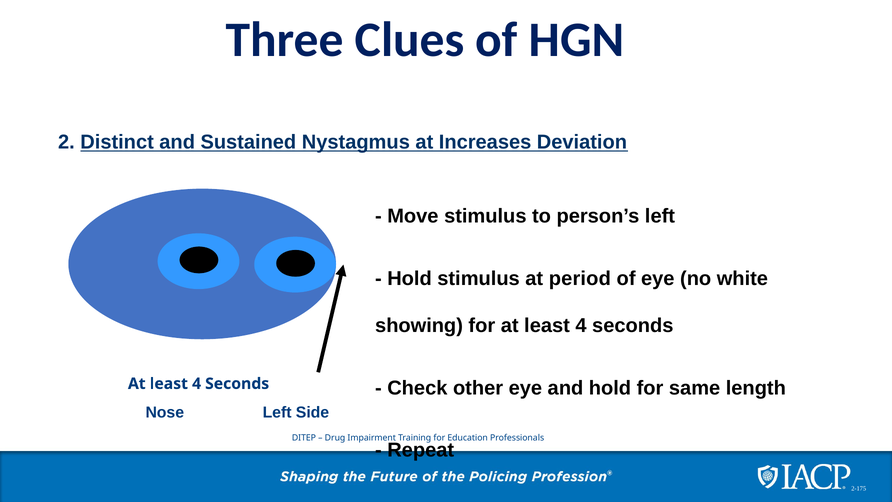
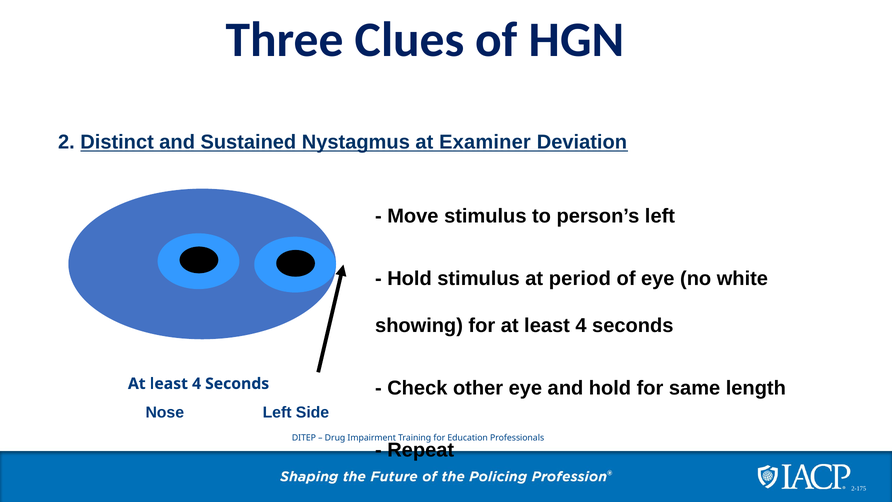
Increases: Increases -> Examiner
